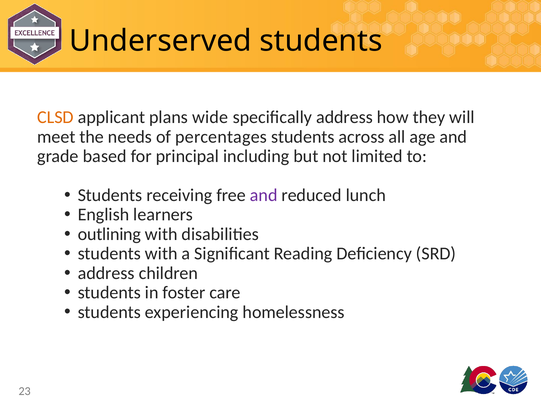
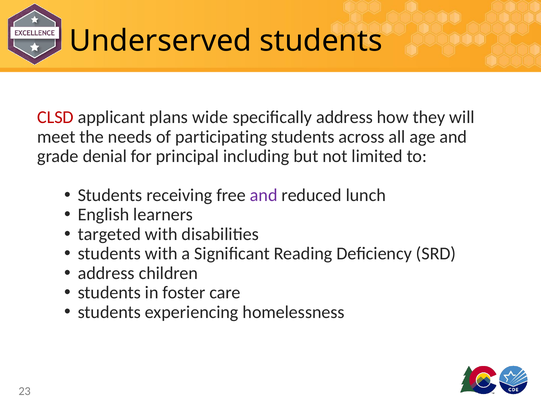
CLSD colour: orange -> red
percentages: percentages -> participating
based: based -> denial
outlining: outlining -> targeted
